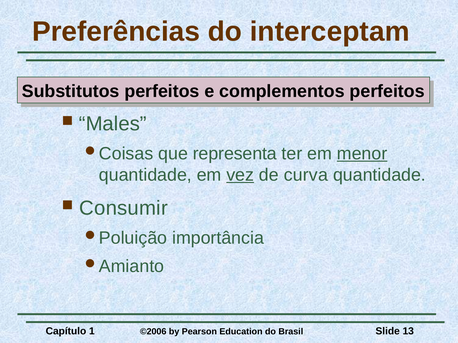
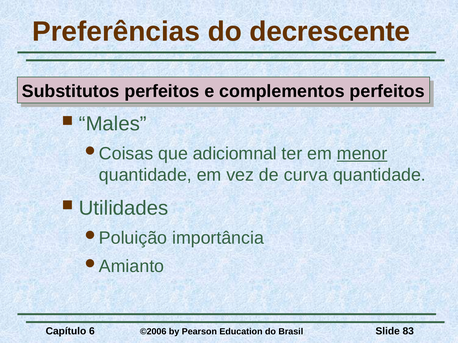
interceptam: interceptam -> decrescente
representa: representa -> adiciomnal
vez underline: present -> none
Consumir: Consumir -> Utilidades
1: 1 -> 6
13: 13 -> 83
